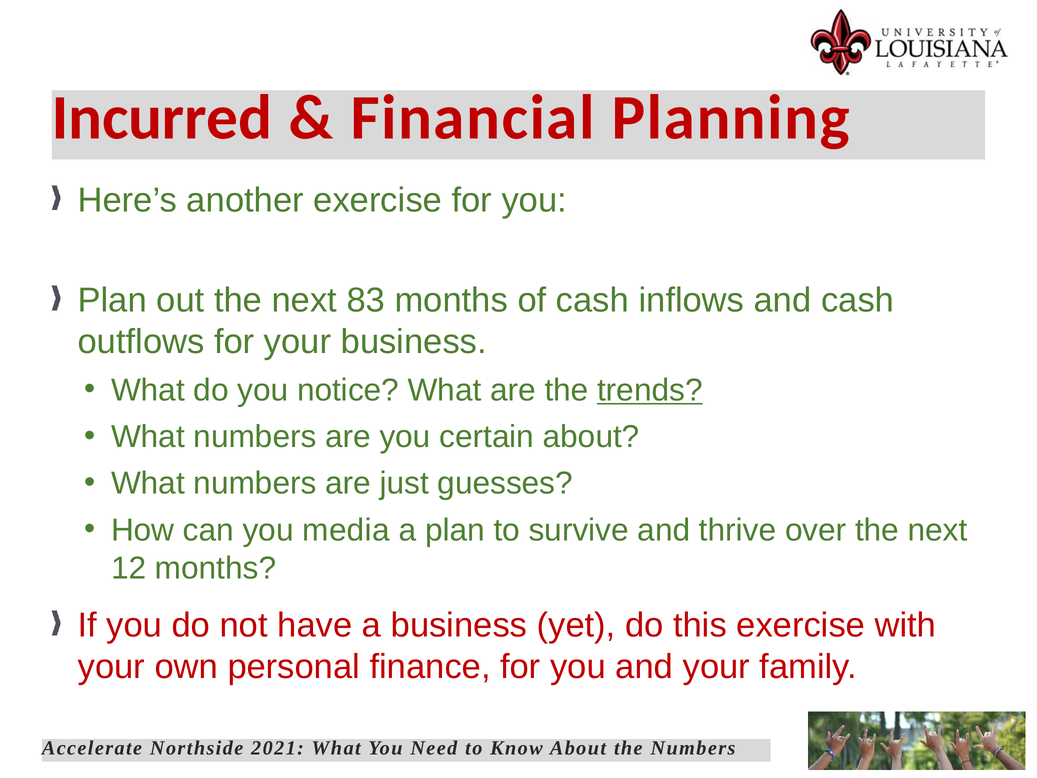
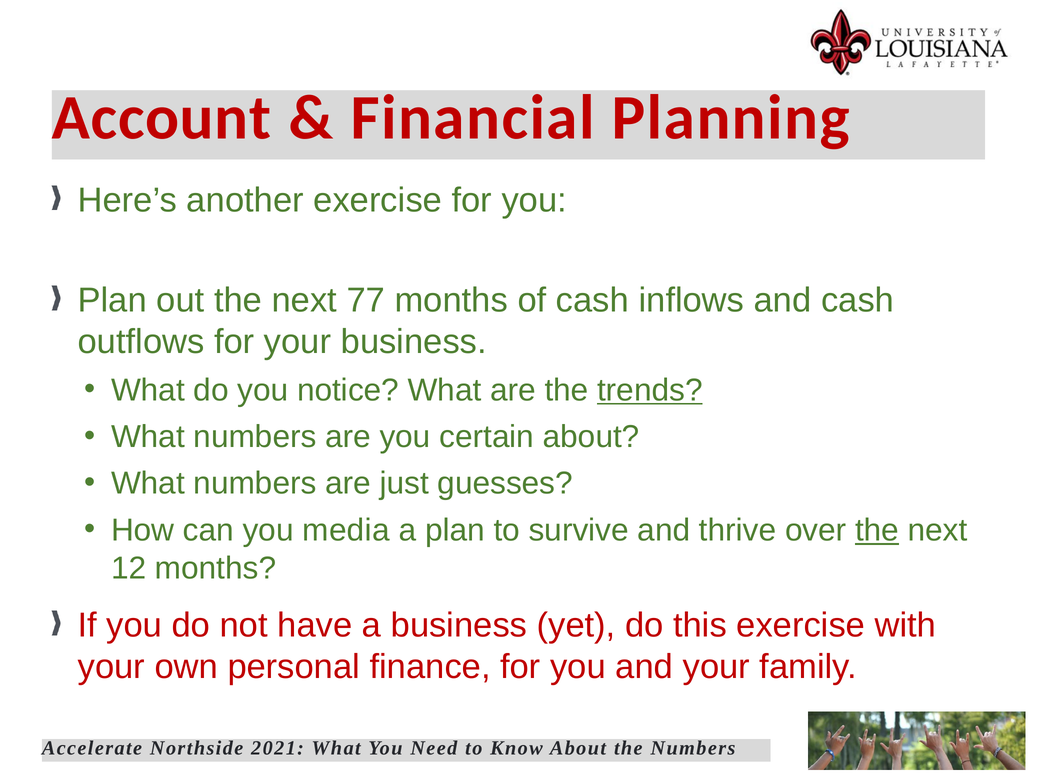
Incurred: Incurred -> Account
83: 83 -> 77
the at (877, 530) underline: none -> present
